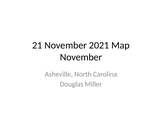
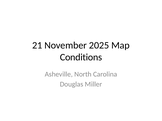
2021: 2021 -> 2025
November at (81, 57): November -> Conditions
